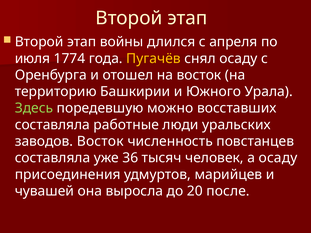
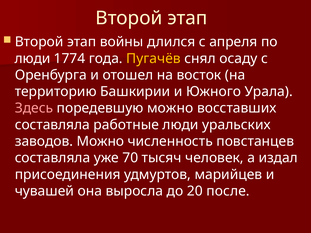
июля at (32, 59): июля -> люди
Здесь colour: light green -> pink
заводов Восток: Восток -> Можно
36: 36 -> 70
а осаду: осаду -> издал
